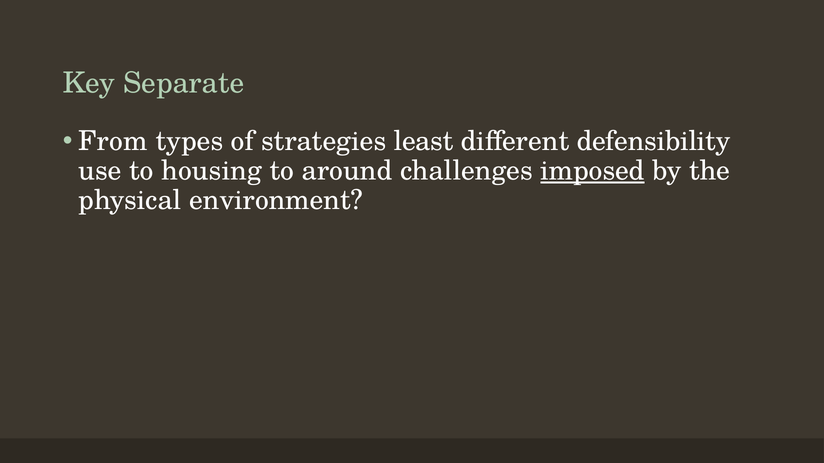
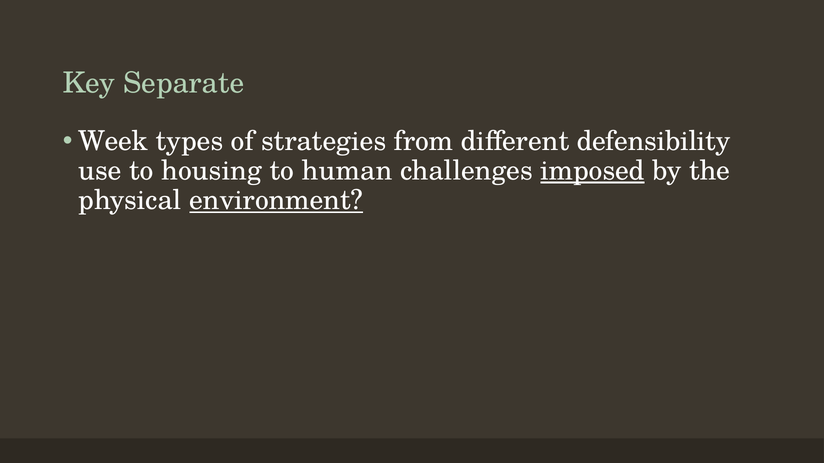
From: From -> Week
least: least -> from
around: around -> human
environment underline: none -> present
